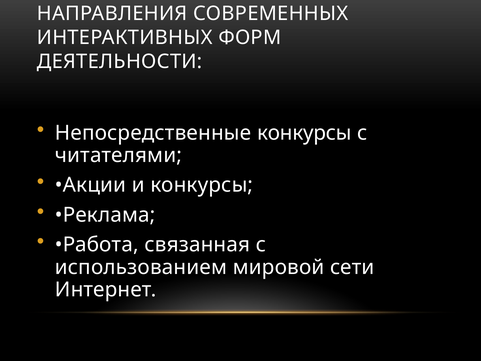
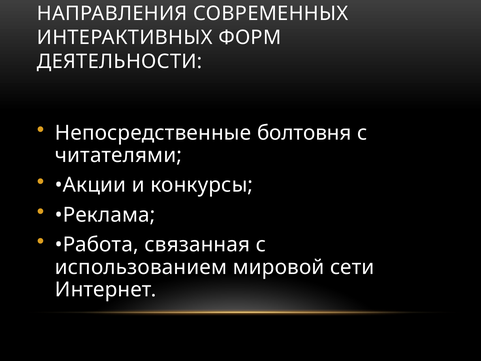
Непосредственные конкурсы: конкурсы -> болтовня
